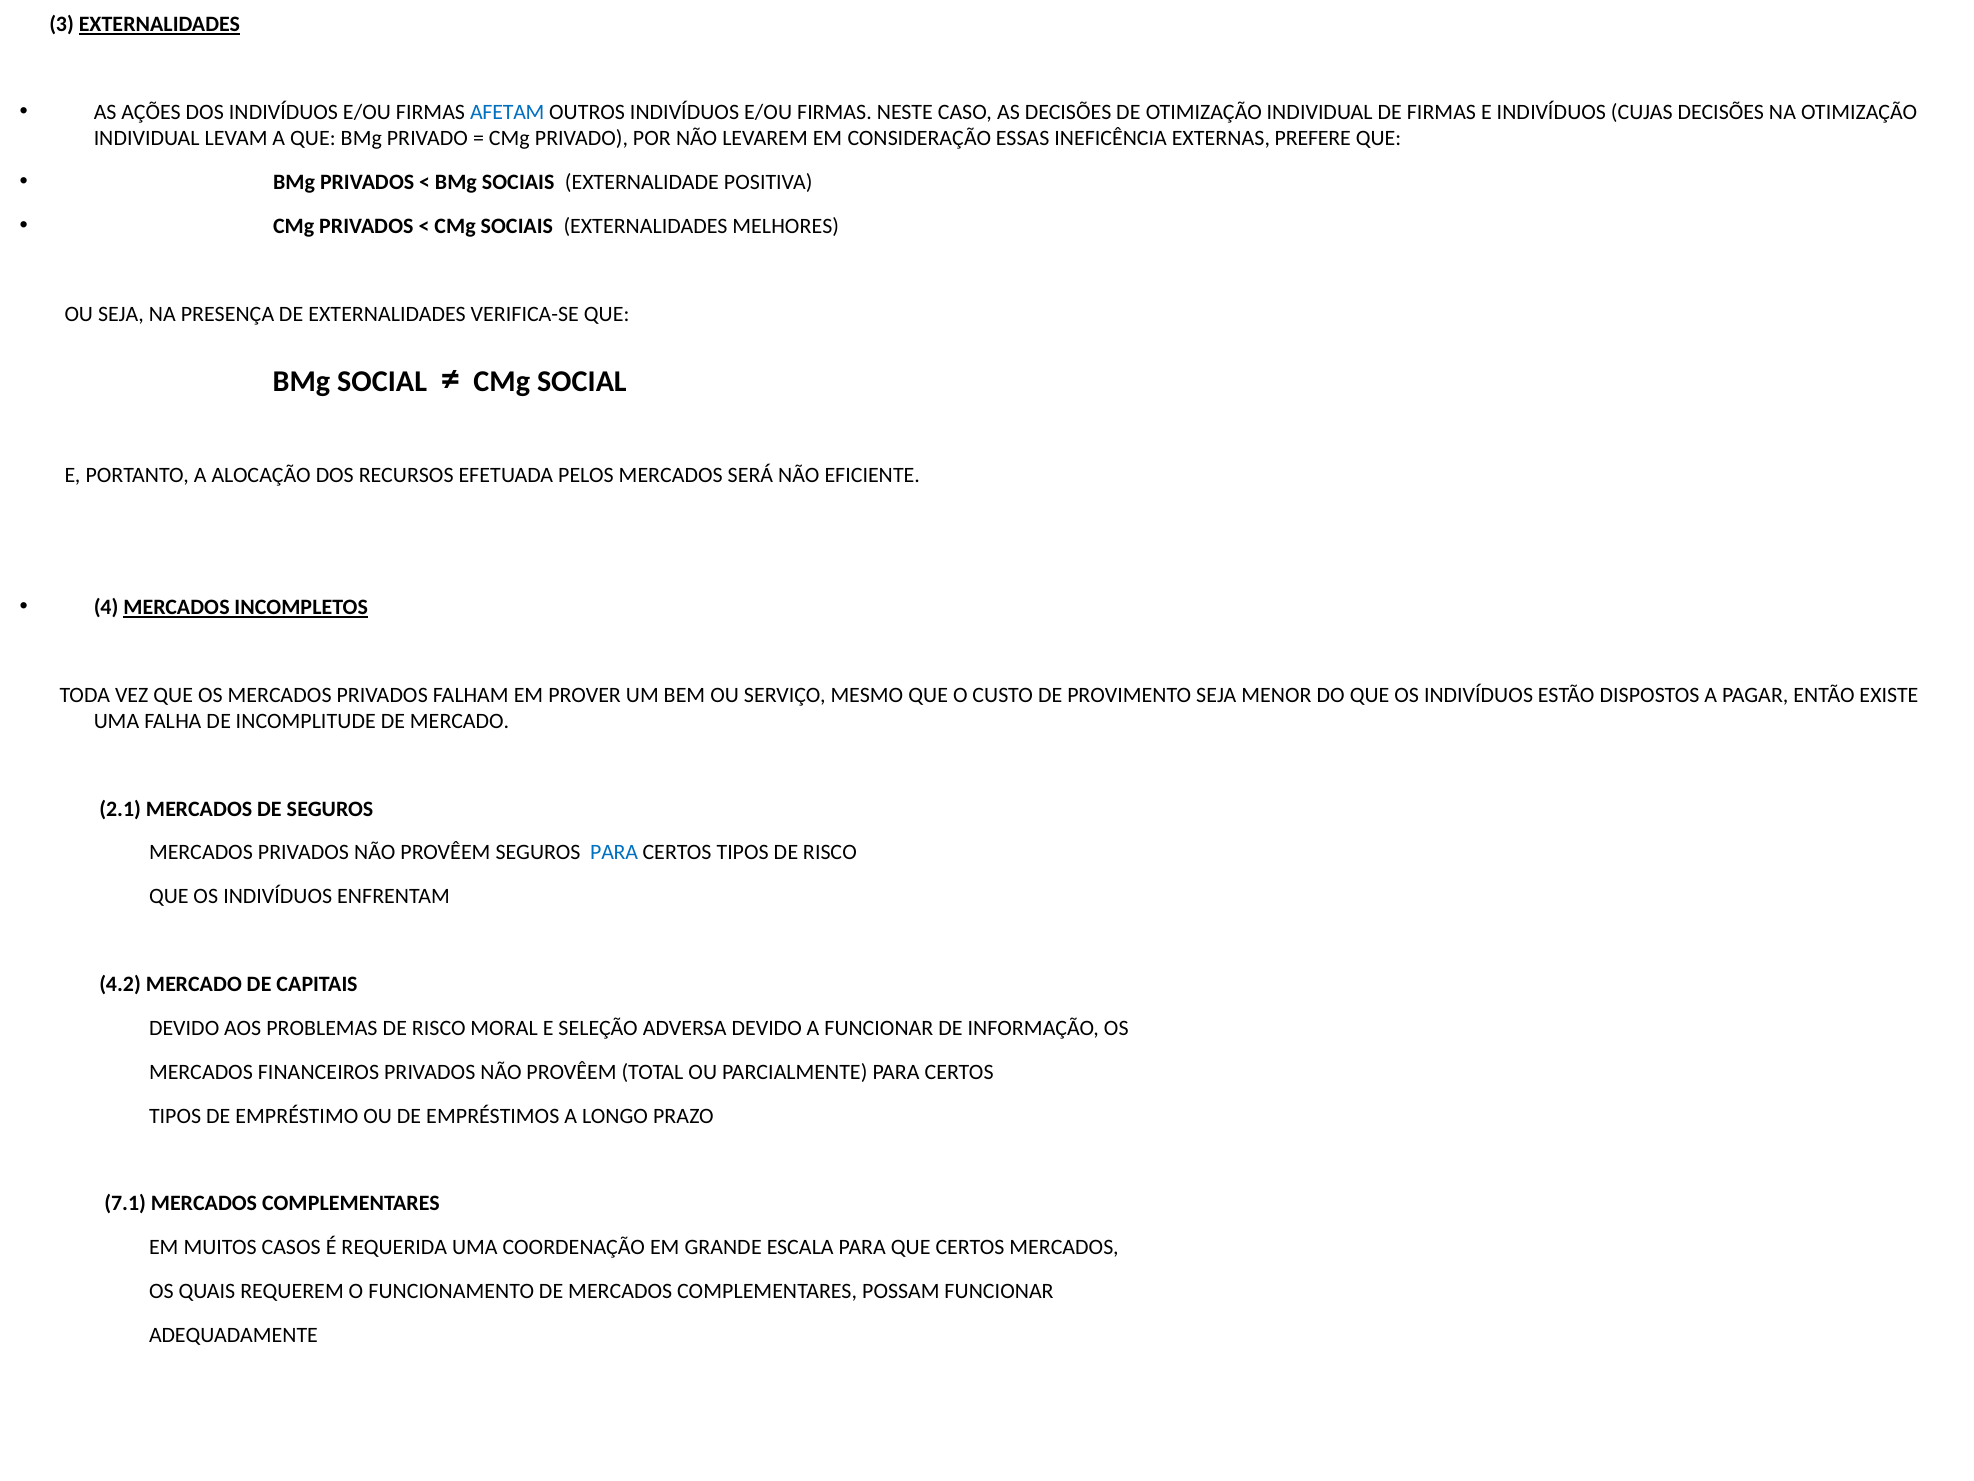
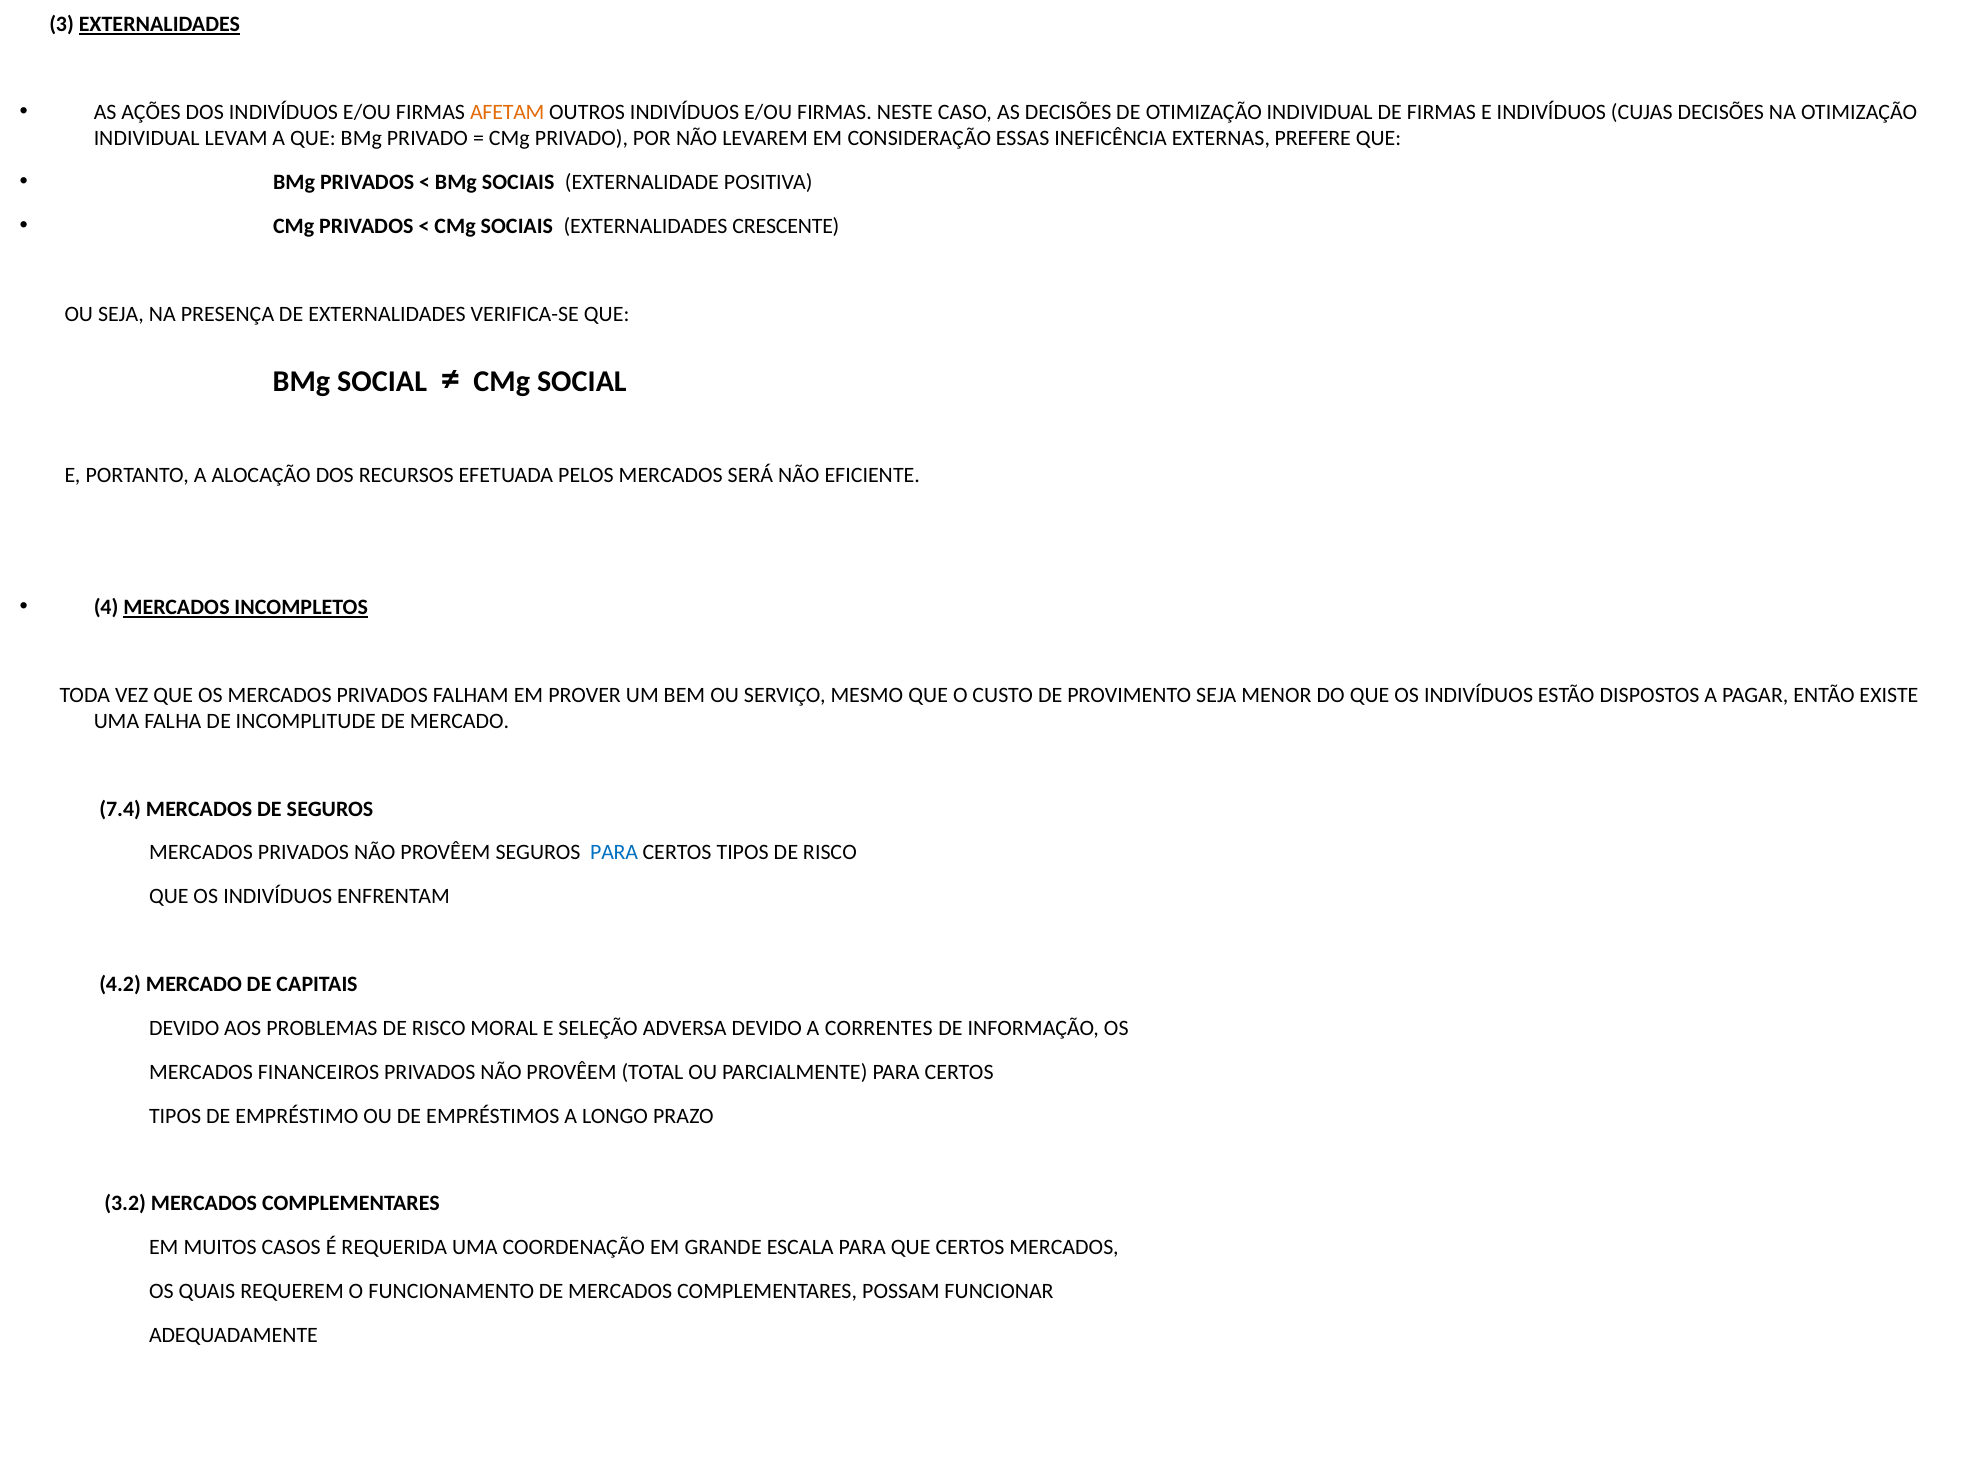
AFETAM colour: blue -> orange
MELHORES: MELHORES -> CRESCENTE
2.1: 2.1 -> 7.4
A FUNCIONAR: FUNCIONAR -> CORRENTES
7.1: 7.1 -> 3.2
